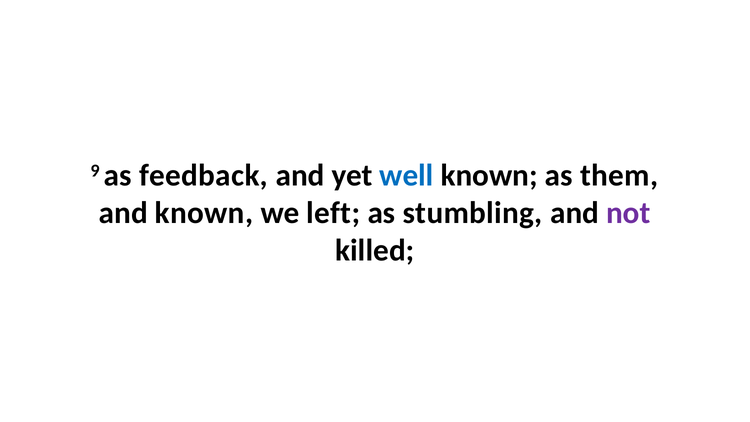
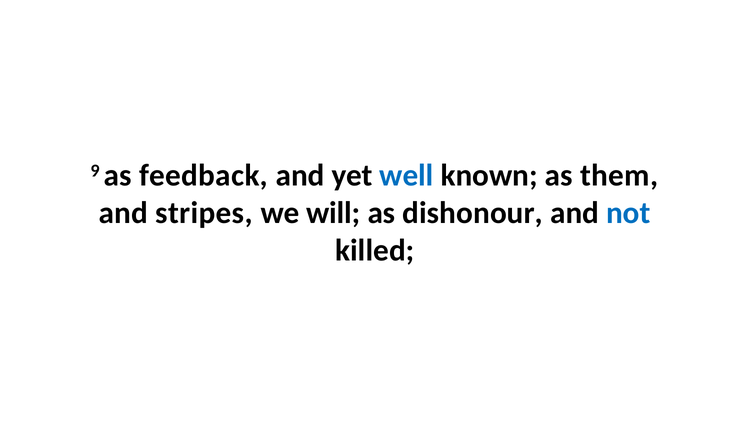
and known: known -> stripes
left: left -> will
stumbling: stumbling -> dishonour
not colour: purple -> blue
